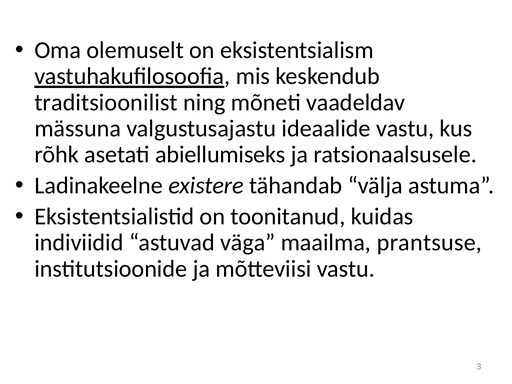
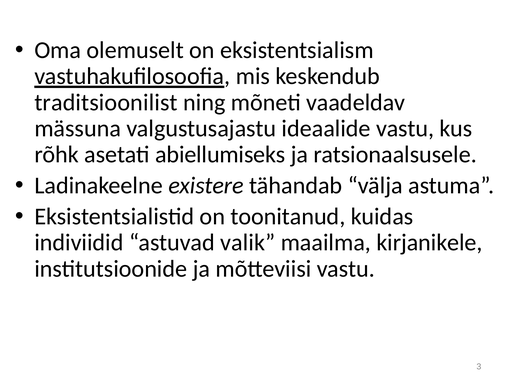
väga: väga -> valik
prantsuse: prantsuse -> kirjanikele
